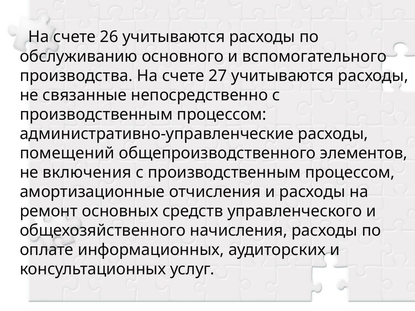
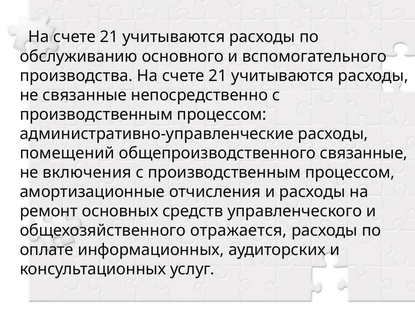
26 at (109, 37): 26 -> 21
производства На счете 27: 27 -> 21
общепроизводственного элементов: элементов -> связанные
начисления: начисления -> отражается
